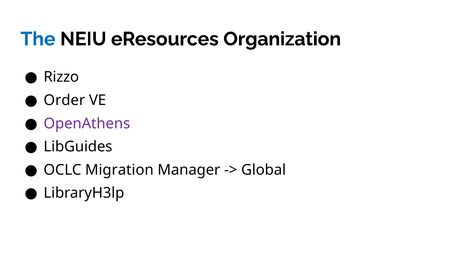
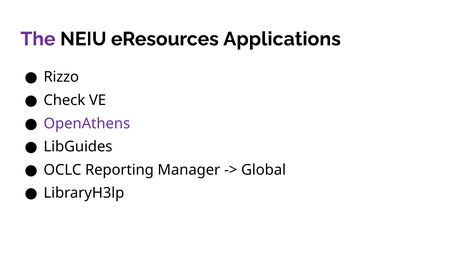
The colour: blue -> purple
Organization: Organization -> Applications
Order: Order -> Check
Migration: Migration -> Reporting
